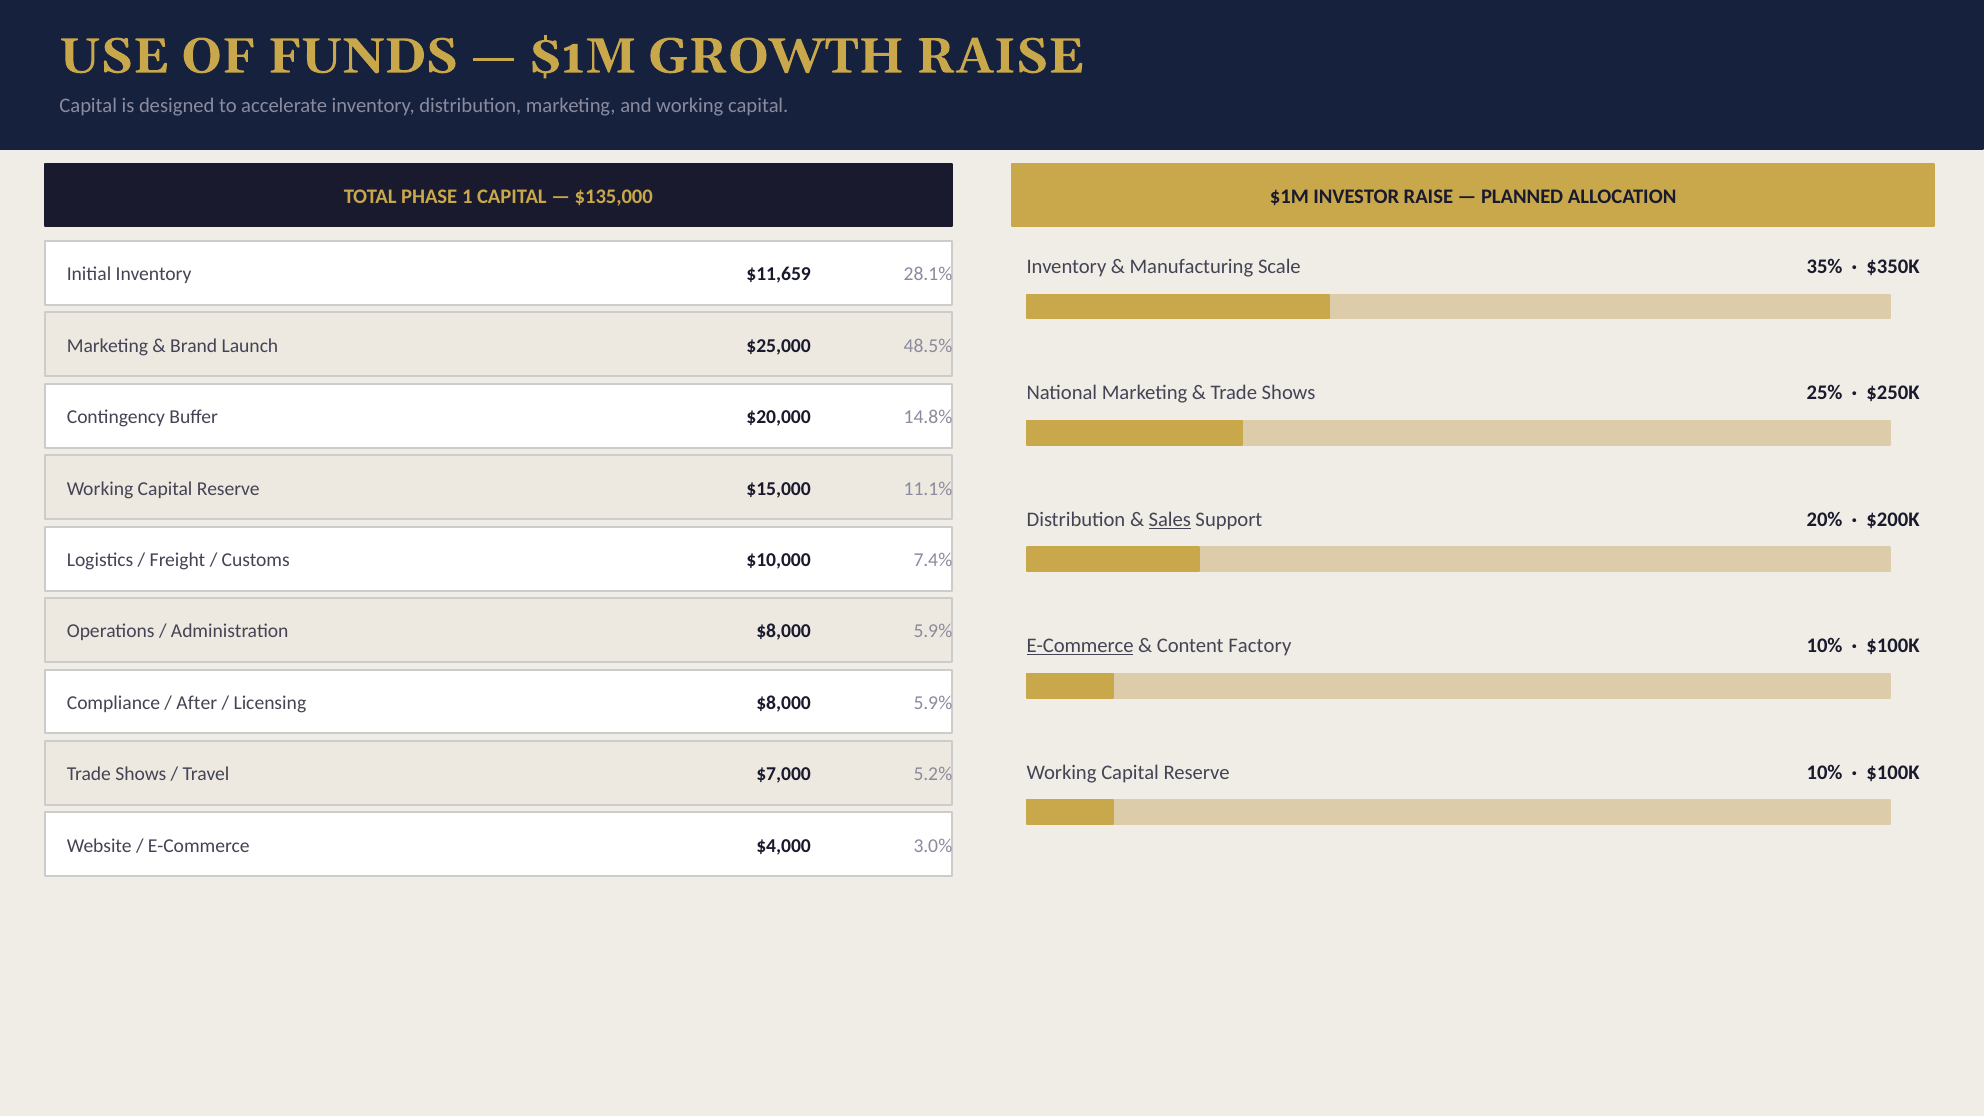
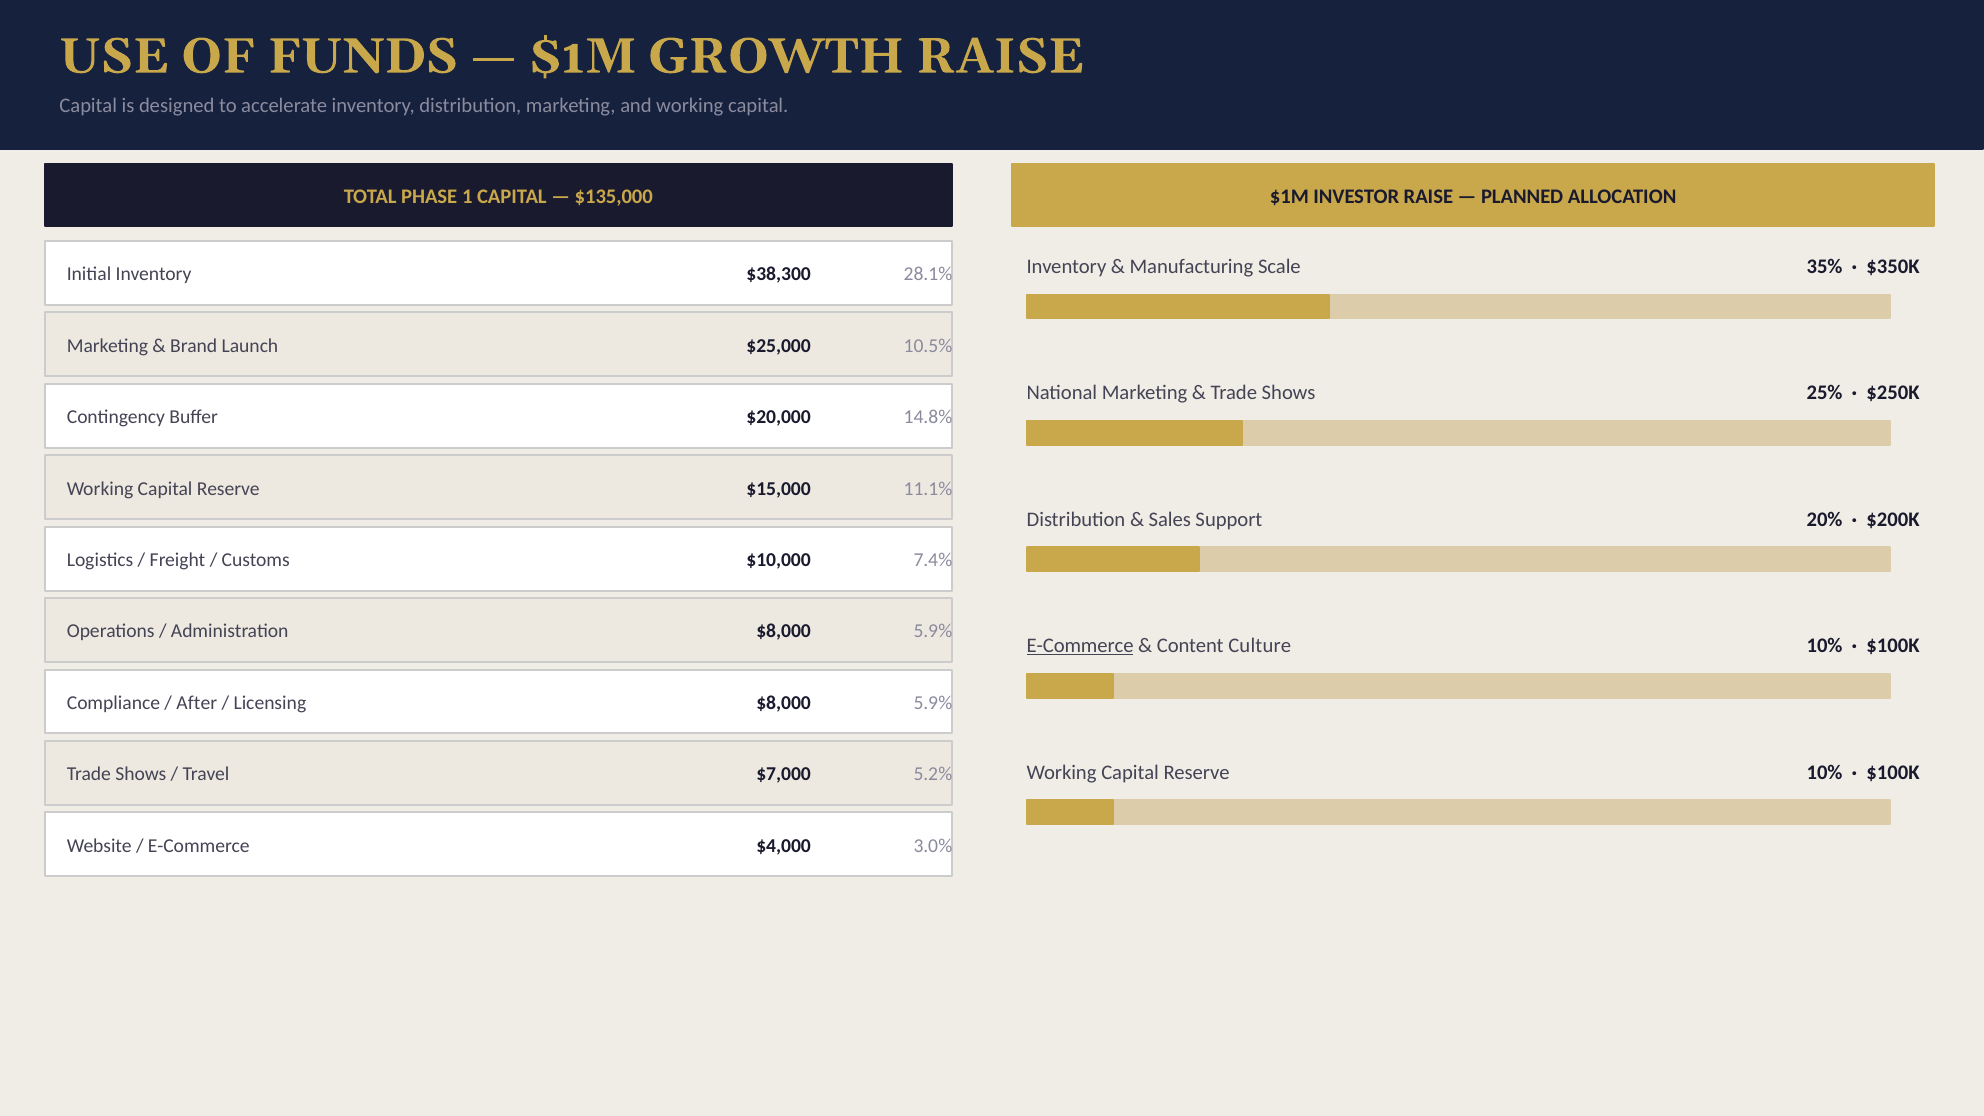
$11,659: $11,659 -> $38,300
48.5%: 48.5% -> 10.5%
Sales underline: present -> none
Factory: Factory -> Culture
